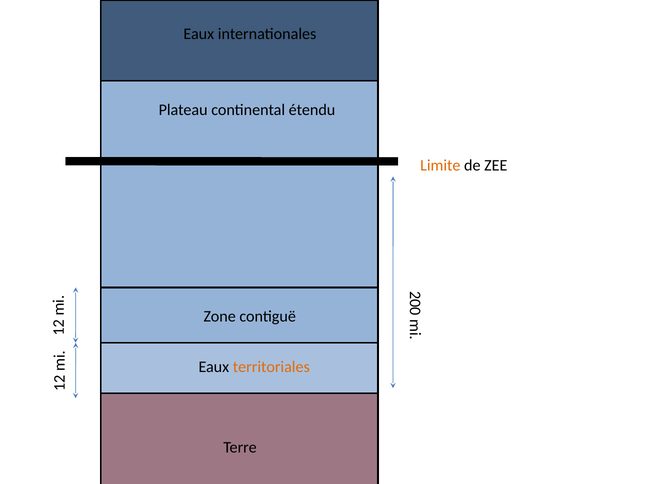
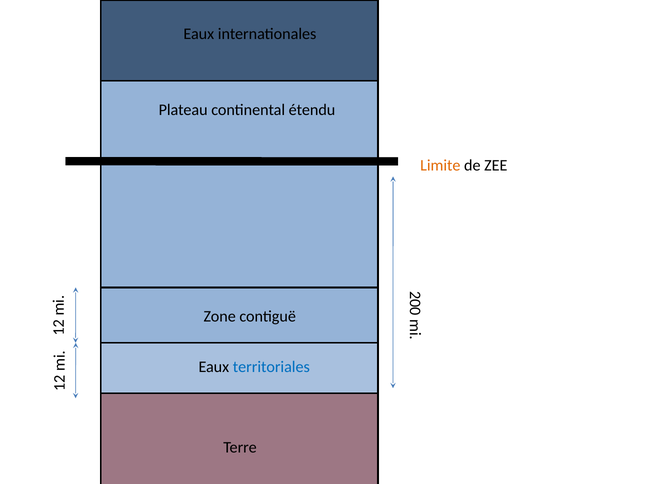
territoriales colour: orange -> blue
